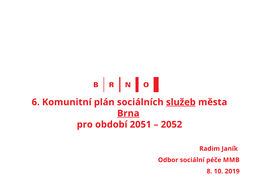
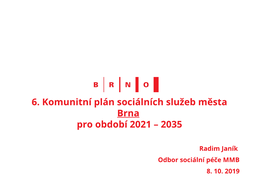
služeb underline: present -> none
2051: 2051 -> 2021
2052: 2052 -> 2035
